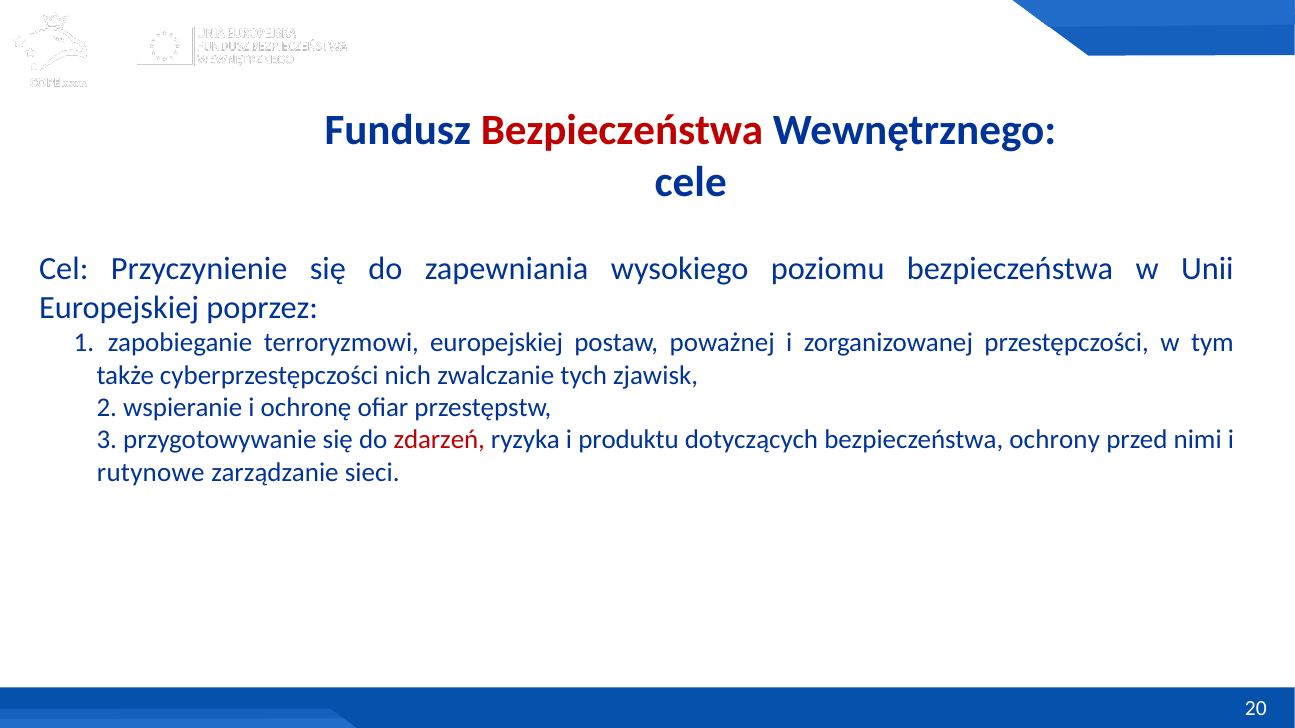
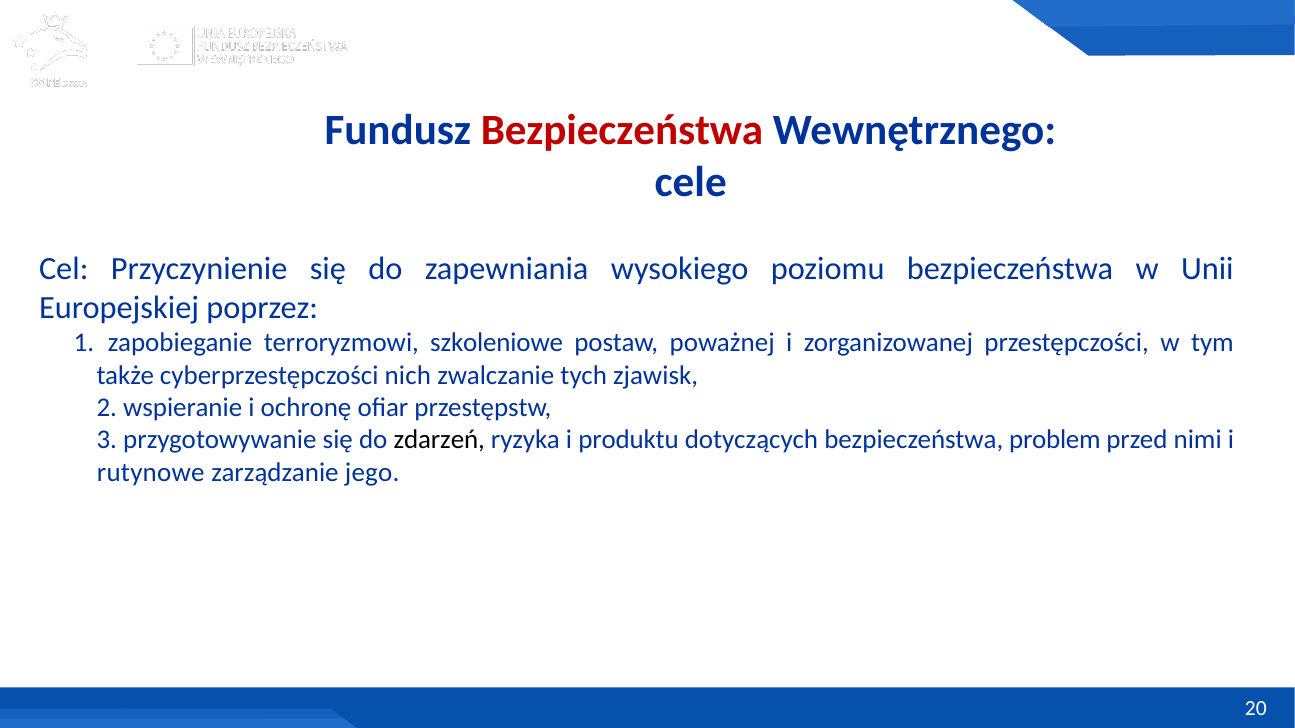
terroryzmowi europejskiej: europejskiej -> szkoleniowe
zdarzeń colour: red -> black
ochrony: ochrony -> problem
sieci: sieci -> jego
